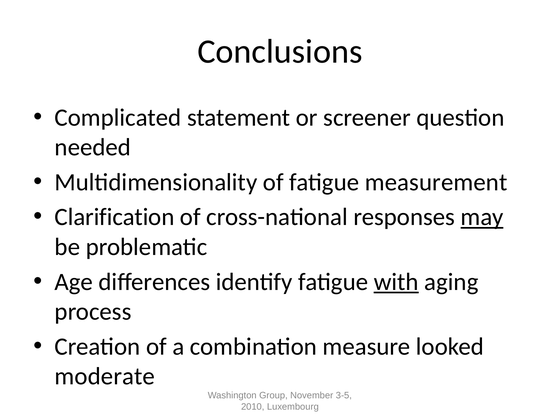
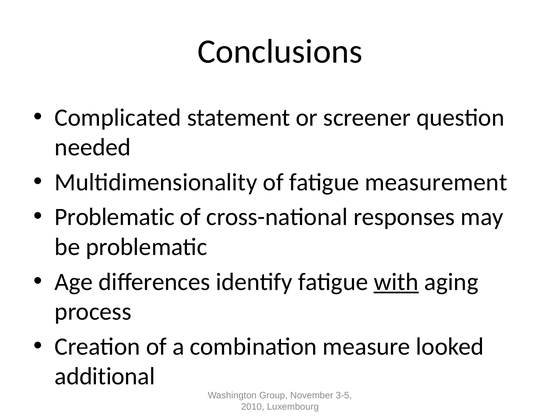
Clarification at (115, 217): Clarification -> Problematic
may underline: present -> none
moderate: moderate -> additional
